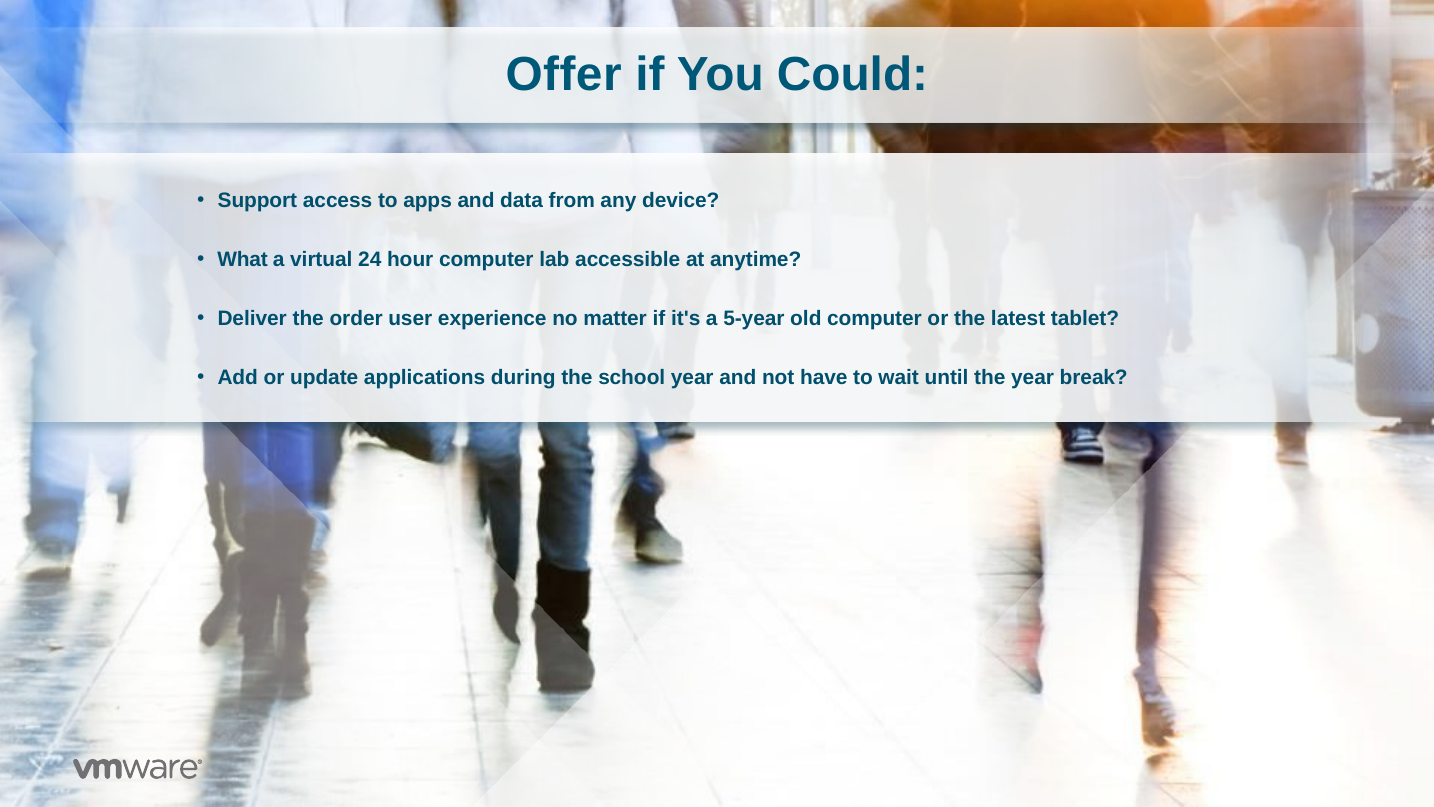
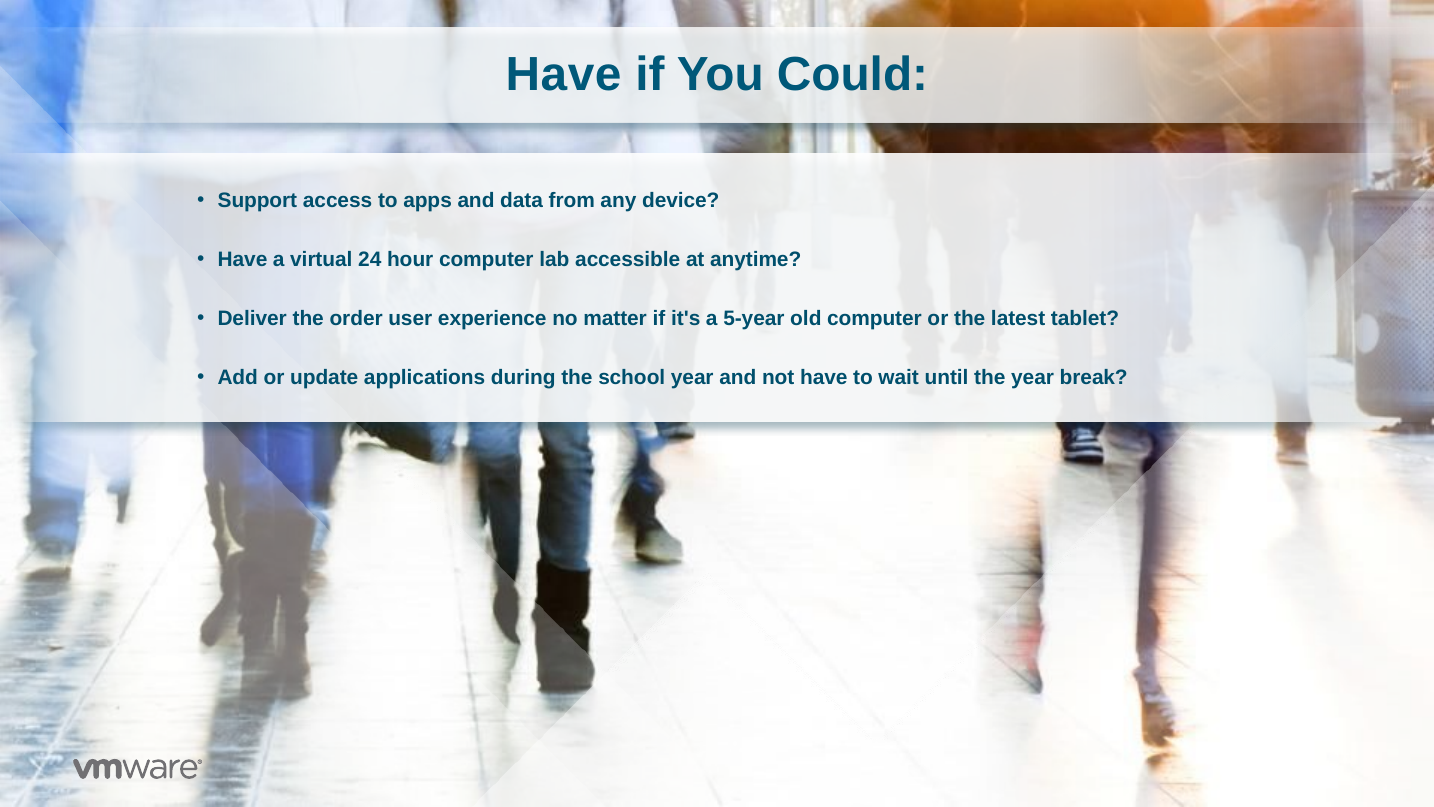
Offer at (564, 75): Offer -> Have
What at (243, 259): What -> Have
